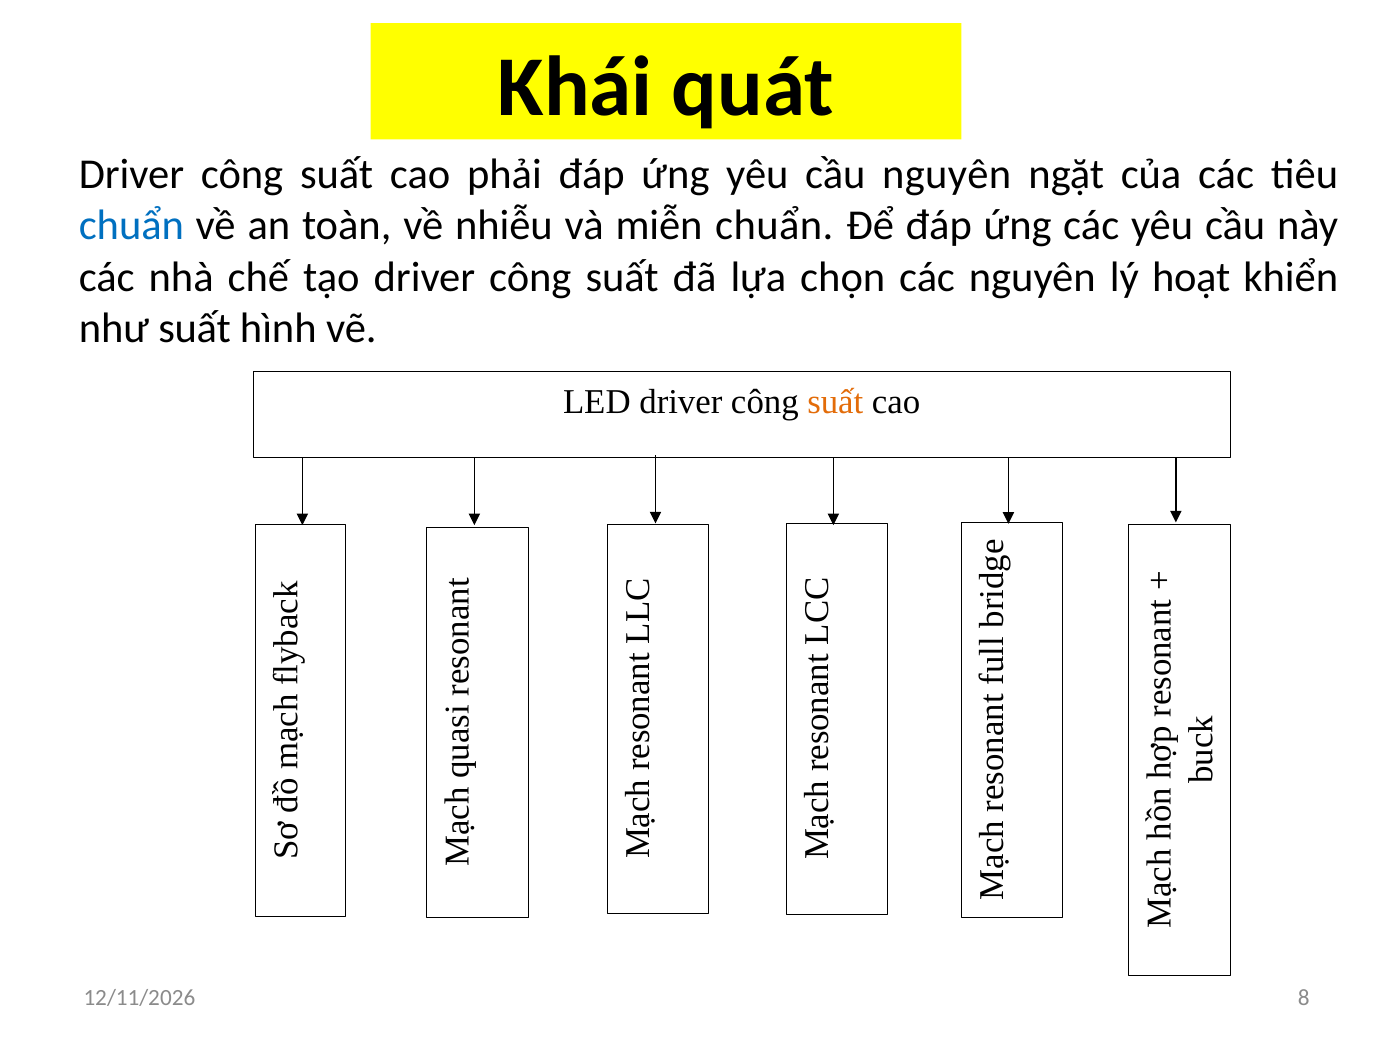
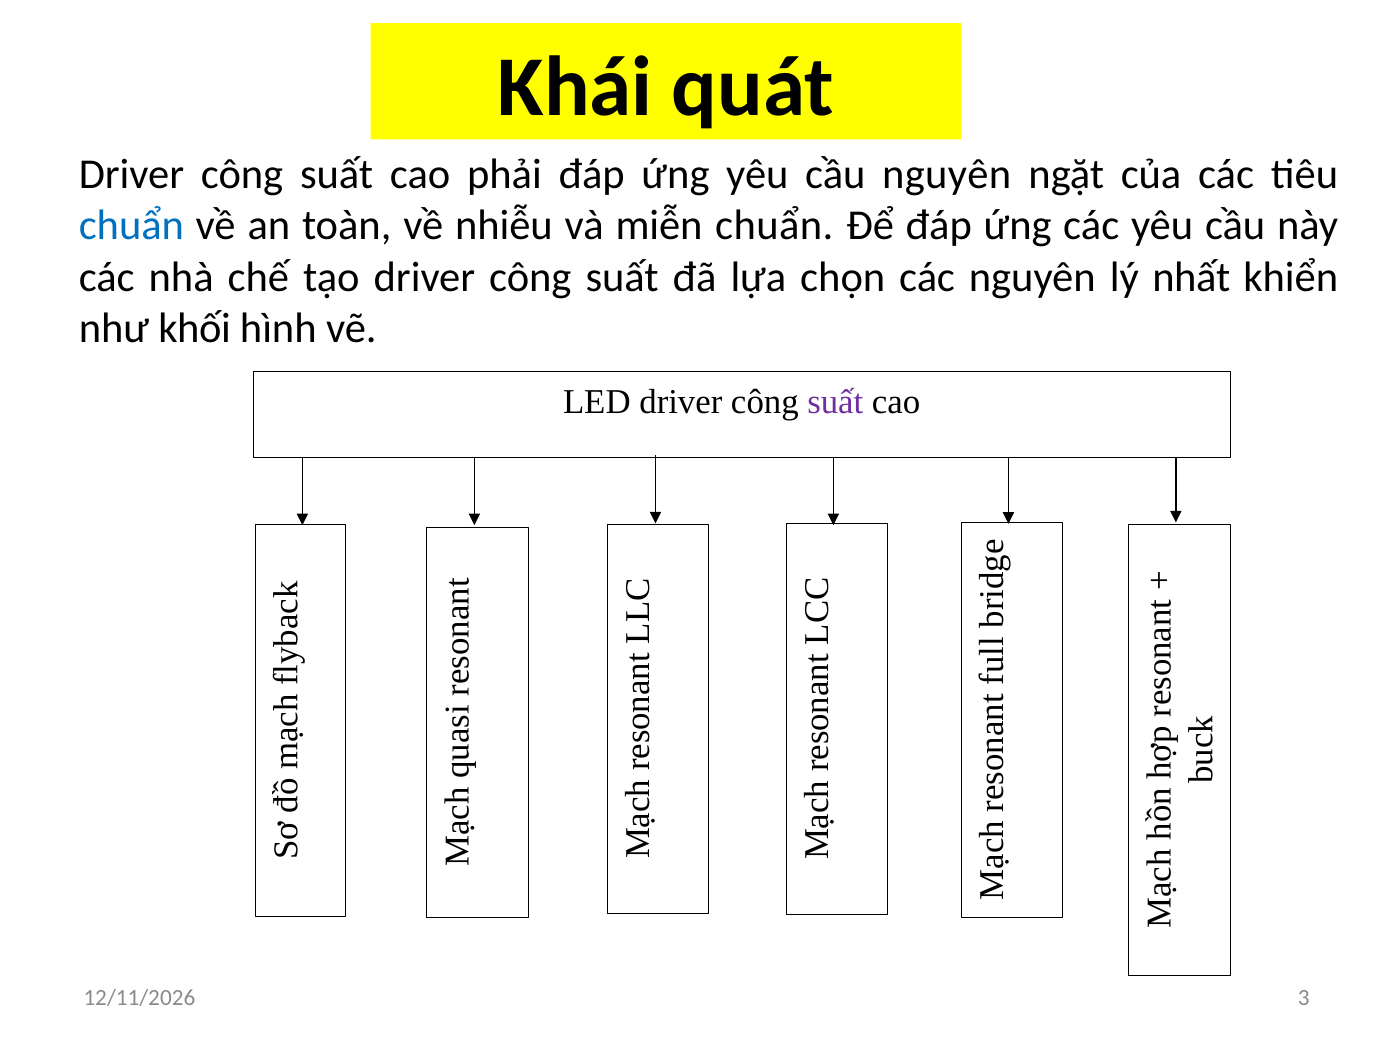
hoạt: hoạt -> nhất
như suất: suất -> khối
suất at (835, 402) colour: orange -> purple
8: 8 -> 3
